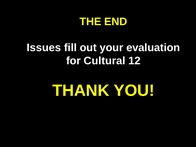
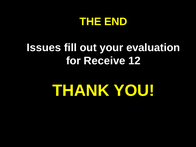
Cultural: Cultural -> Receive
